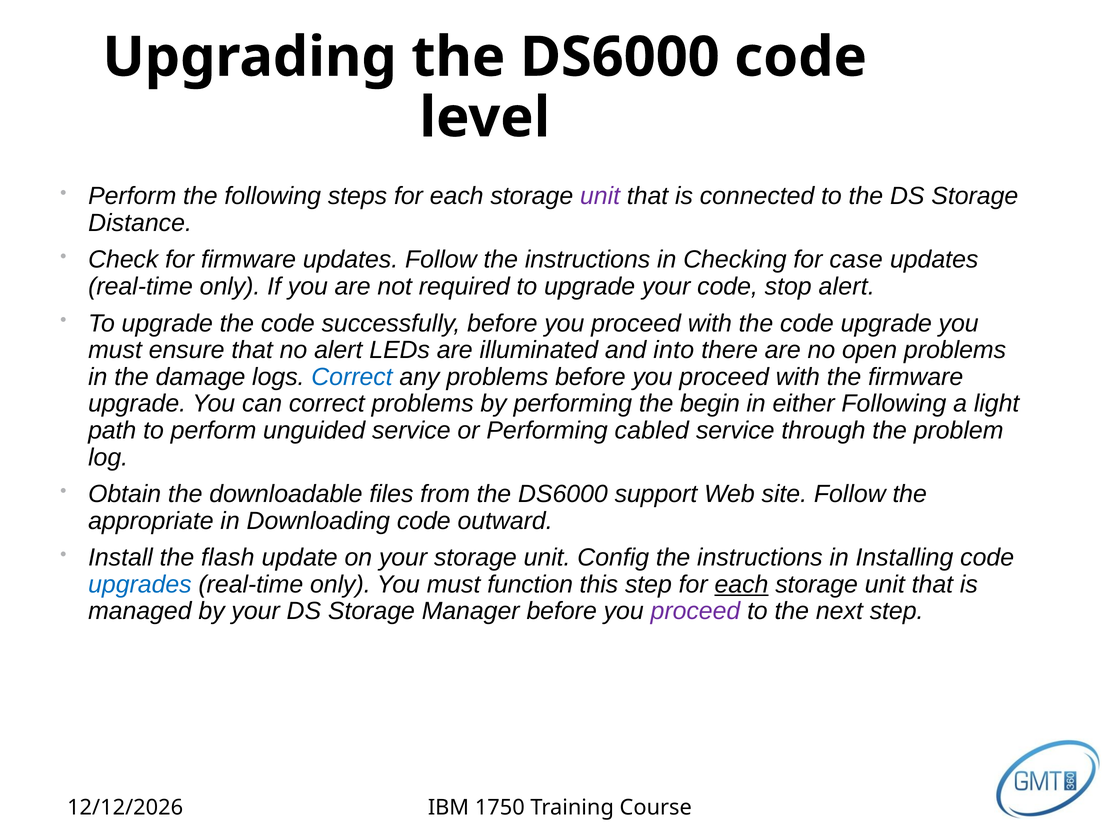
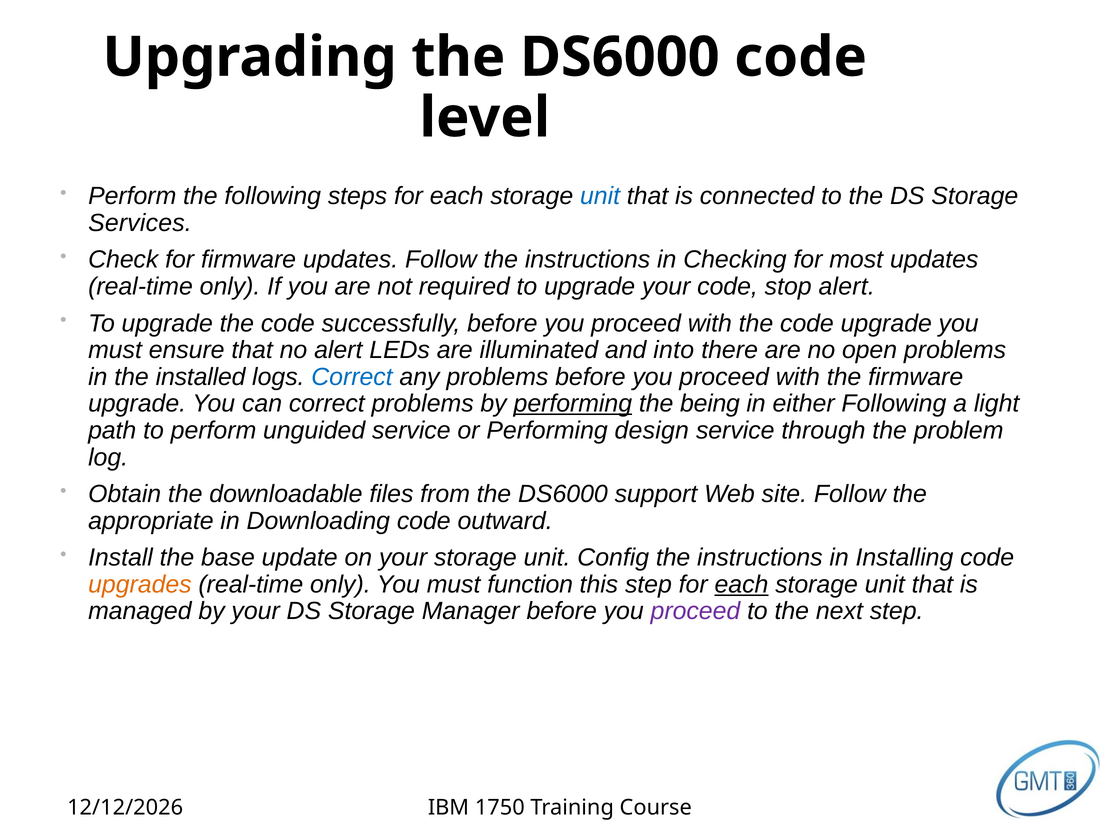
unit at (600, 196) colour: purple -> blue
Distance: Distance -> Services
case: case -> most
damage: damage -> installed
performing at (573, 404) underline: none -> present
begin: begin -> being
cabled: cabled -> design
flash: flash -> base
upgrades colour: blue -> orange
